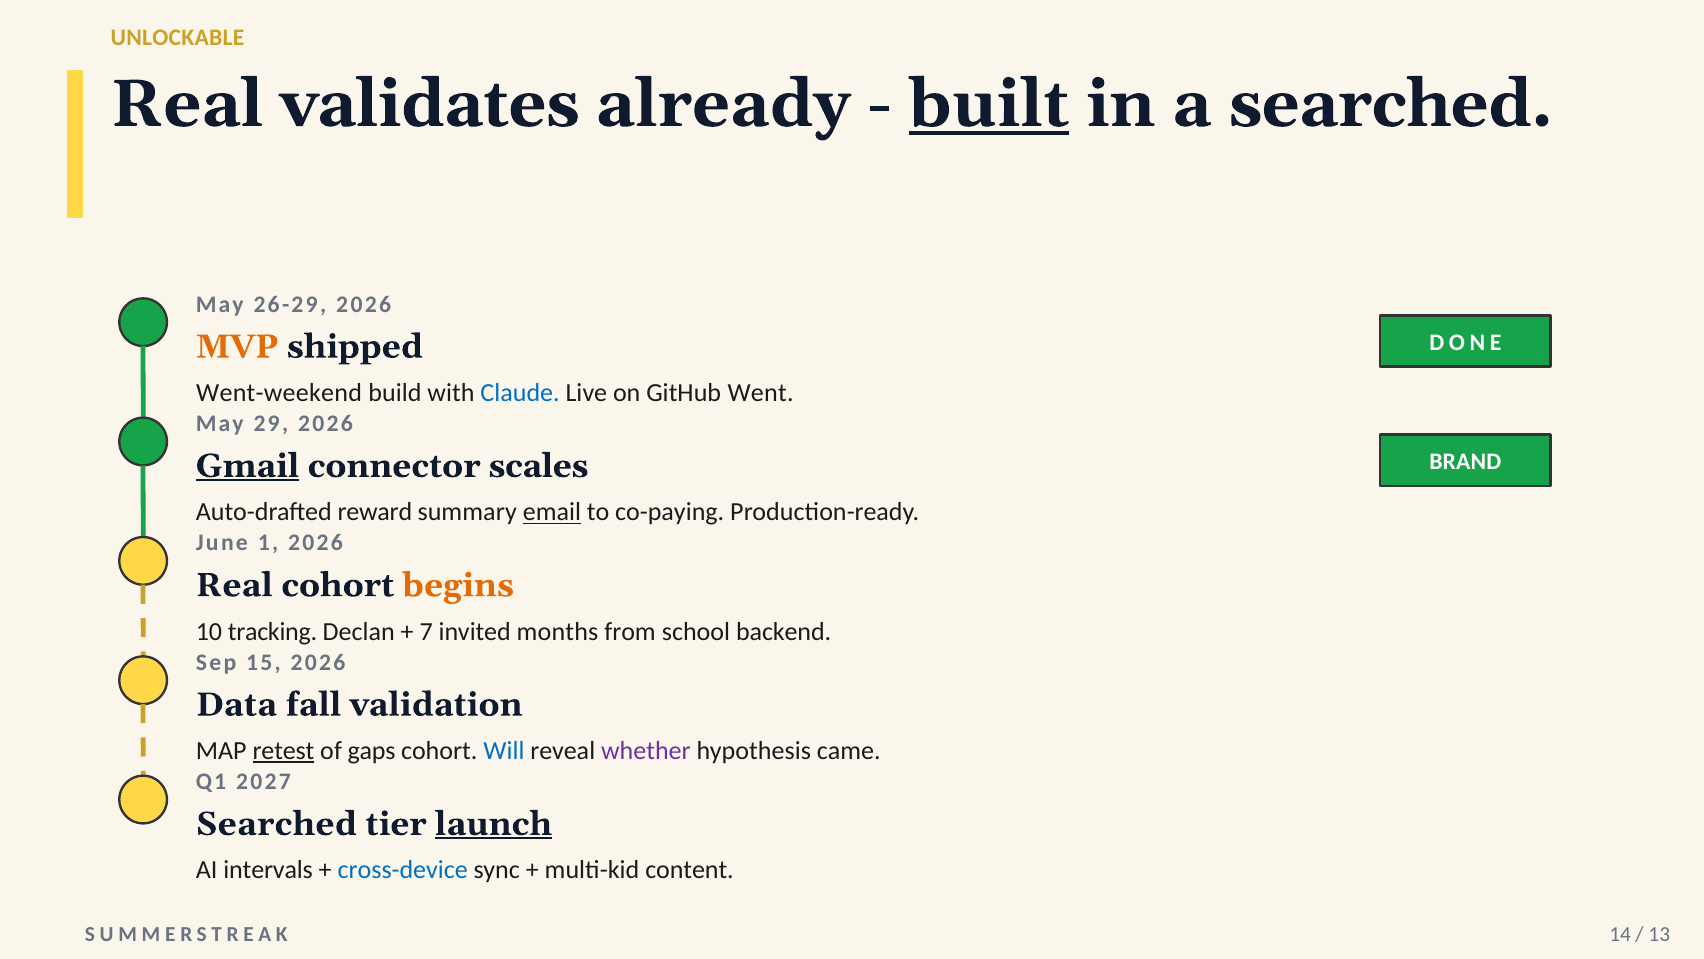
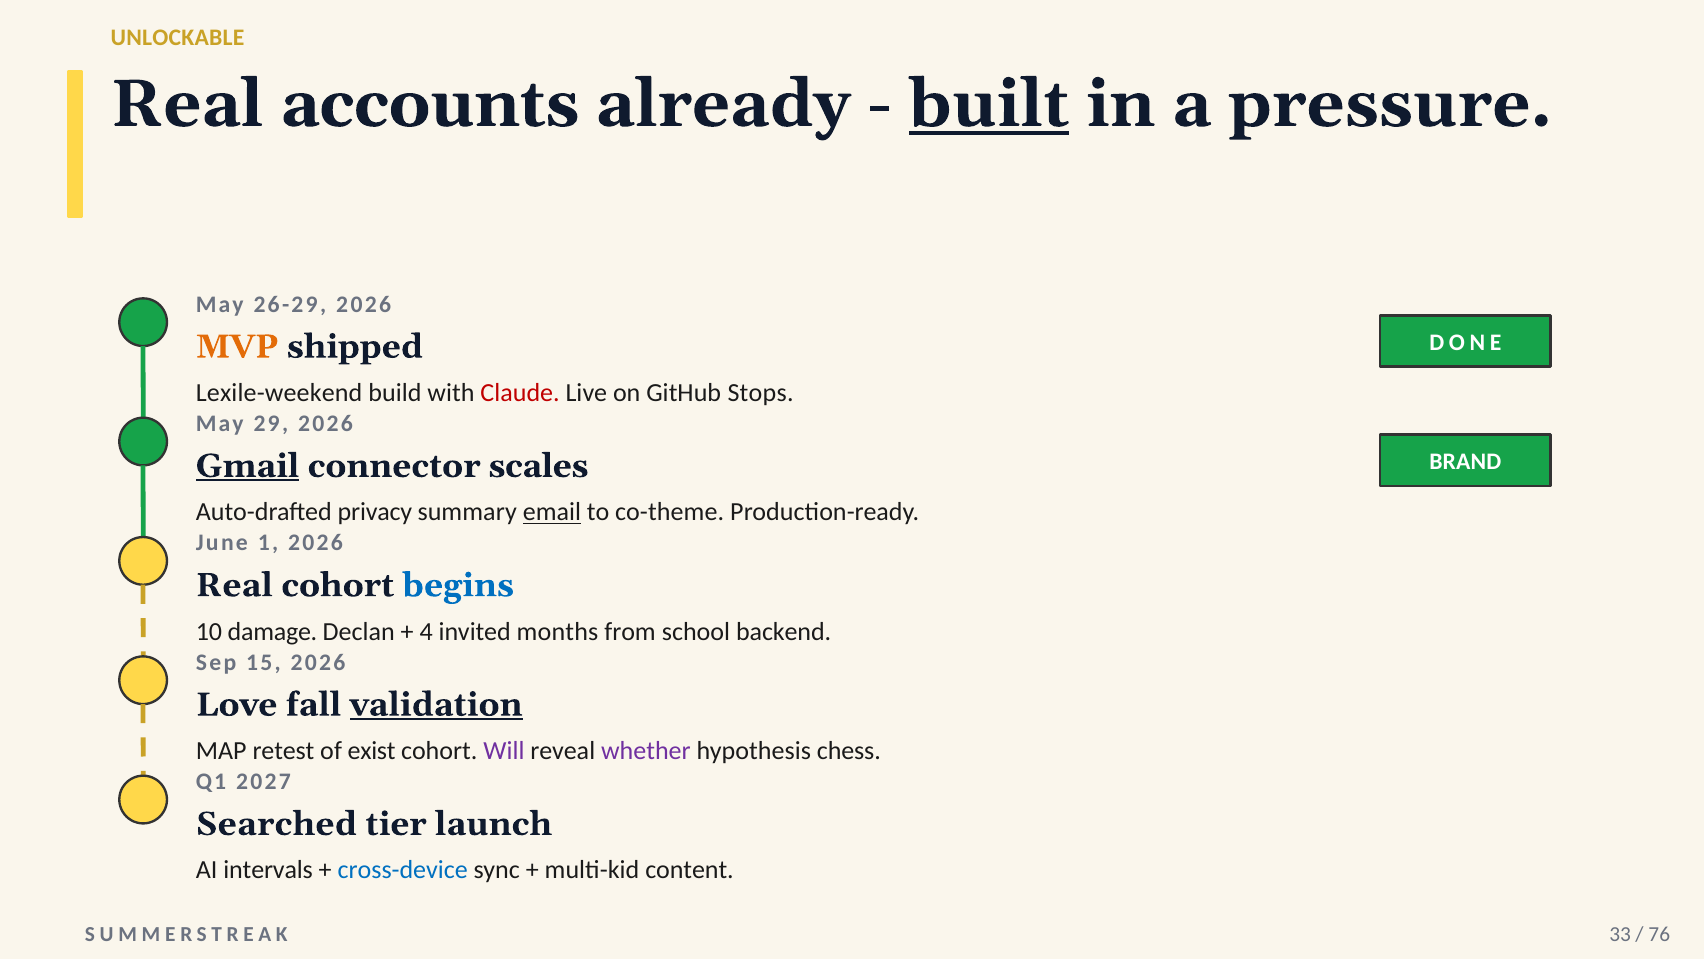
validates: validates -> accounts
a searched: searched -> pressure
Went-weekend: Went-weekend -> Lexile-weekend
Claude colour: blue -> red
Went: Went -> Stops
reward: reward -> privacy
co-paying: co-paying -> co-theme
begins colour: orange -> blue
tracking: tracking -> damage
7: 7 -> 4
Data: Data -> Love
validation underline: none -> present
retest underline: present -> none
gaps: gaps -> exist
Will colour: blue -> purple
came: came -> chess
launch underline: present -> none
14: 14 -> 33
13: 13 -> 76
